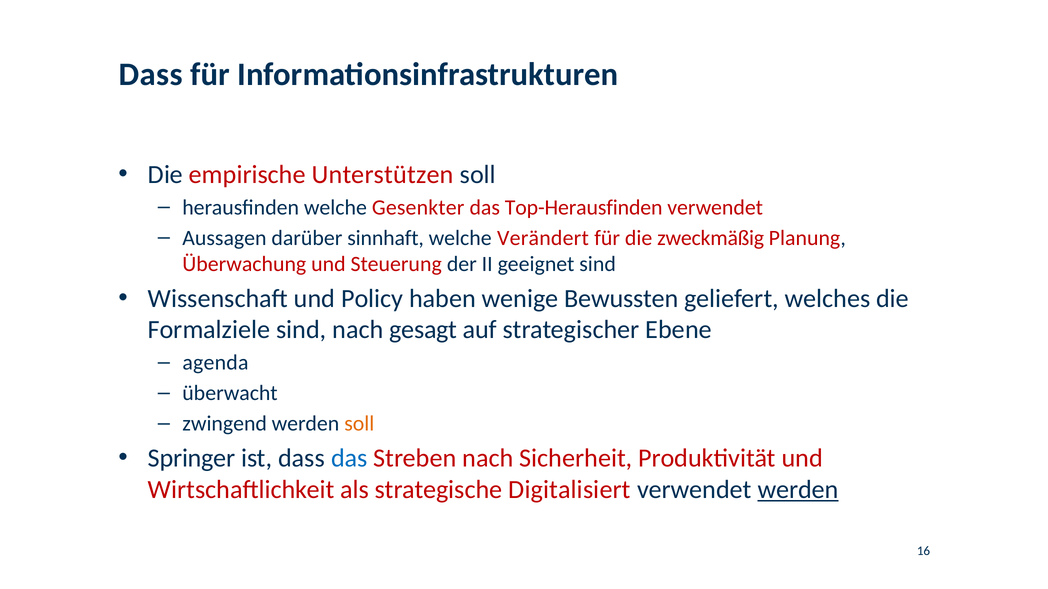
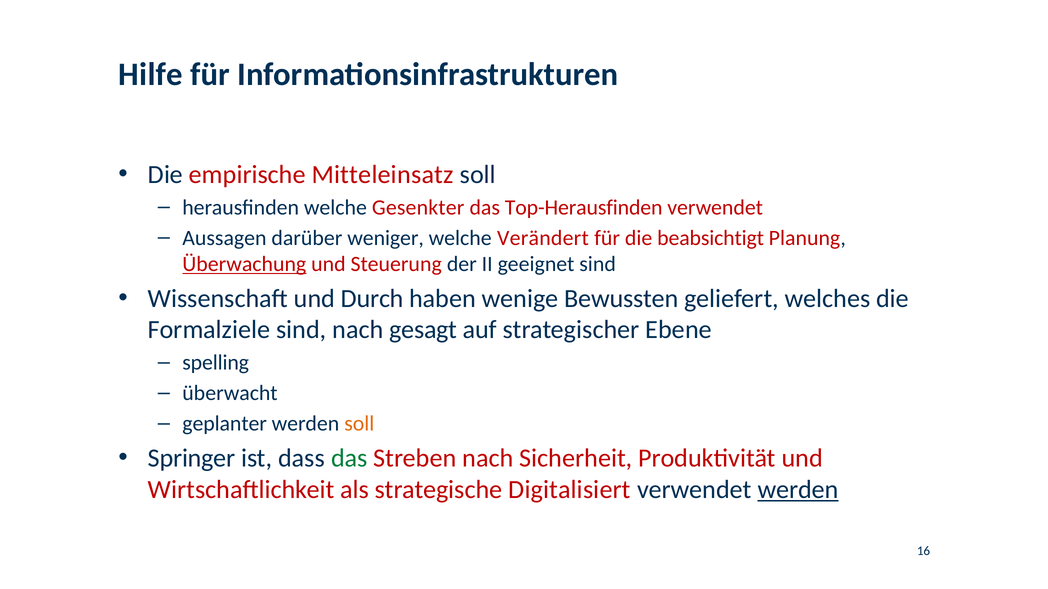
Dass at (151, 75): Dass -> Hilfe
Unterstützen: Unterstützen -> Mitteleinsatz
sinnhaft: sinnhaft -> weniger
zweckmäßig: zweckmäßig -> beabsichtigt
Überwachung underline: none -> present
Policy: Policy -> Durch
agenda: agenda -> spelling
zwingend: zwingend -> geplanter
das at (349, 458) colour: blue -> green
